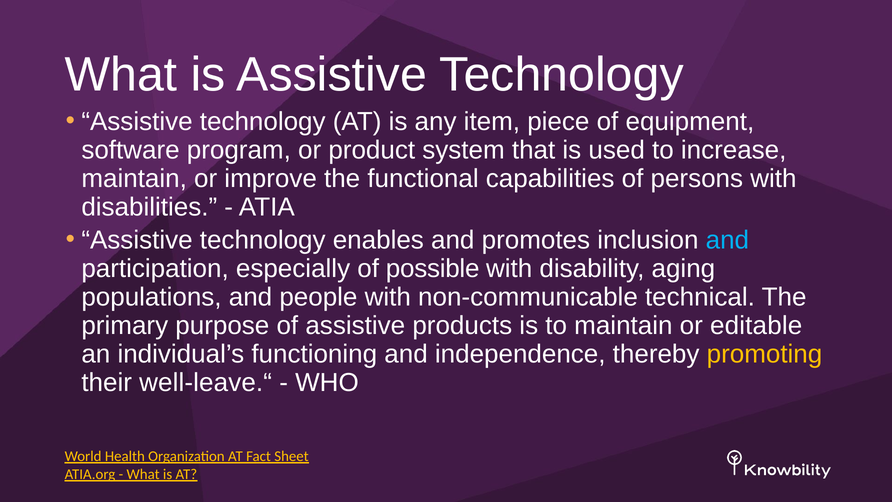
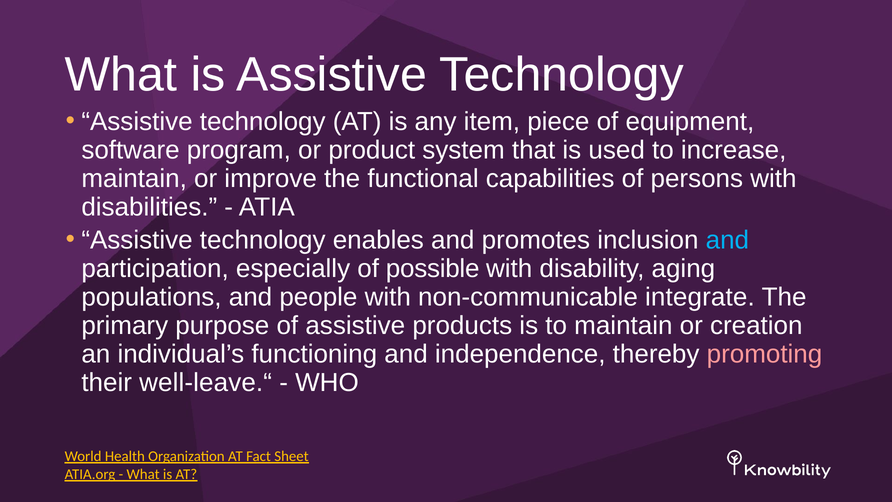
technical: technical -> integrate
editable: editable -> creation
promoting colour: yellow -> pink
